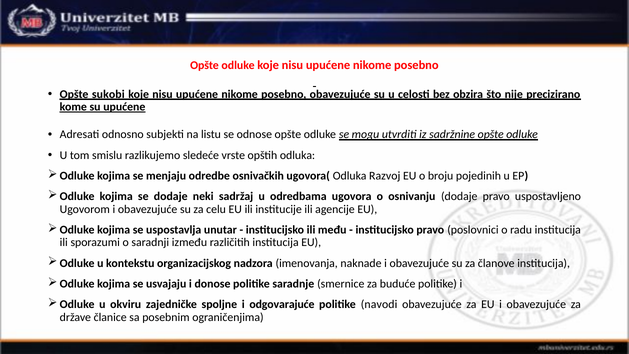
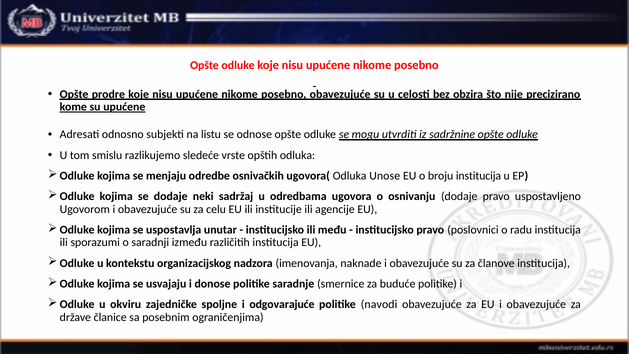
sukobi: sukobi -> prodre
Razvoj: Razvoj -> Unose
broju pojedinih: pojedinih -> institucija
